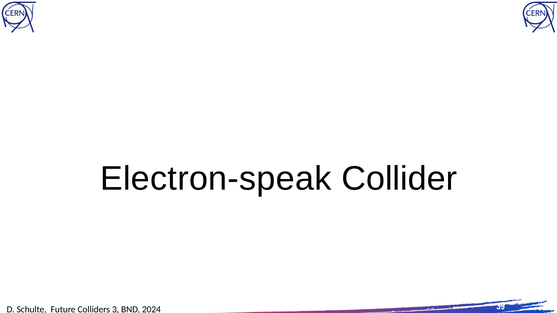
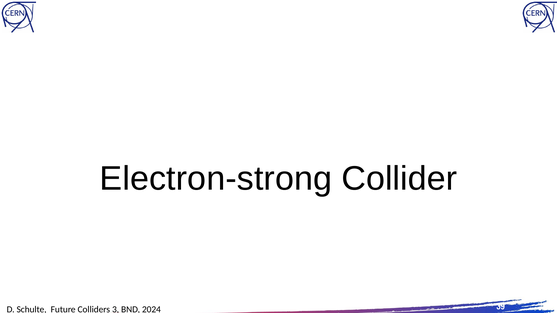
Electron-speak: Electron-speak -> Electron-strong
